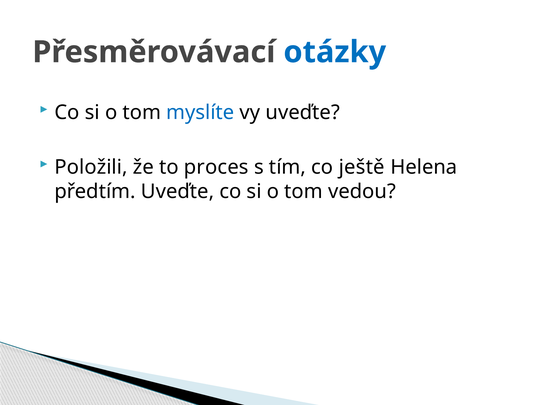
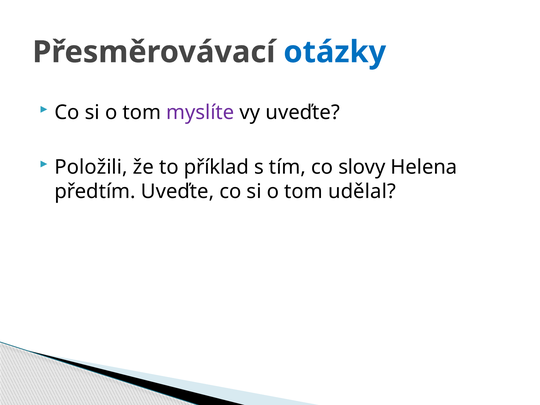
myslíte colour: blue -> purple
proces: proces -> příklad
ještě: ještě -> slovy
vedou: vedou -> udělal
